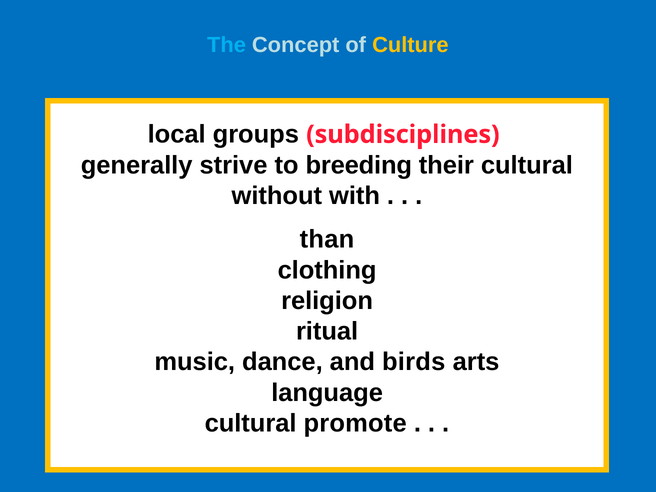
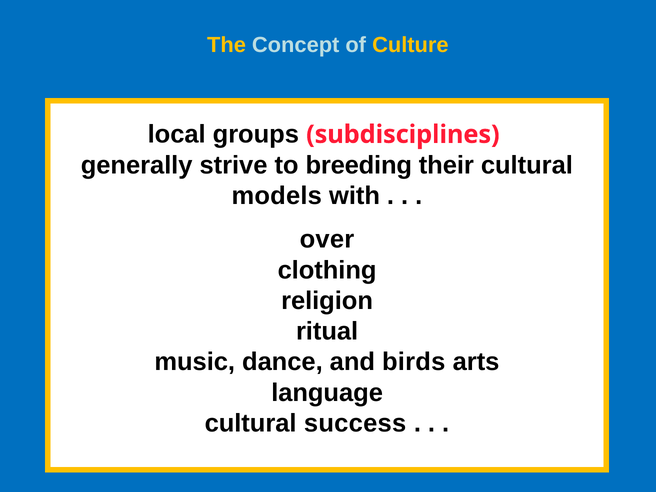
The colour: light blue -> yellow
without: without -> models
than: than -> over
promote: promote -> success
